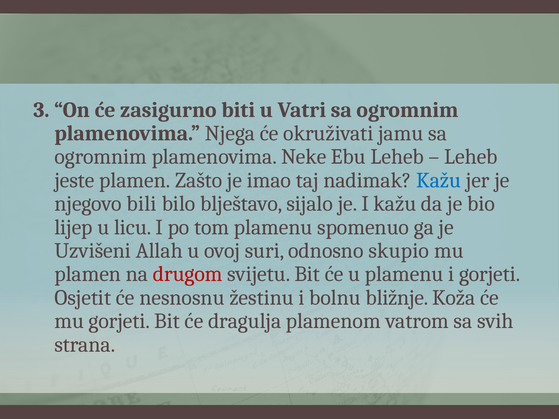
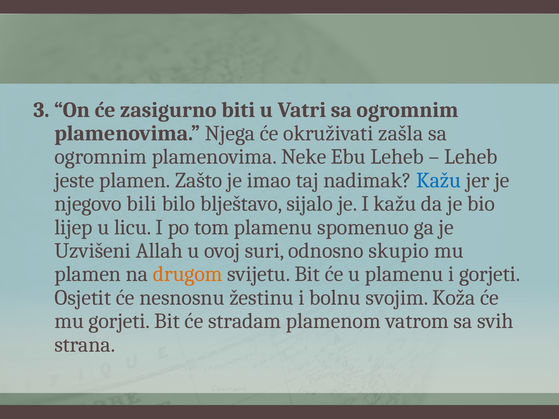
jamu: jamu -> zašla
drugom colour: red -> orange
bližnje: bližnje -> svojim
dragulja: dragulja -> stradam
